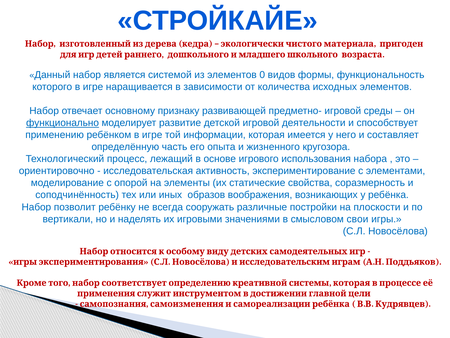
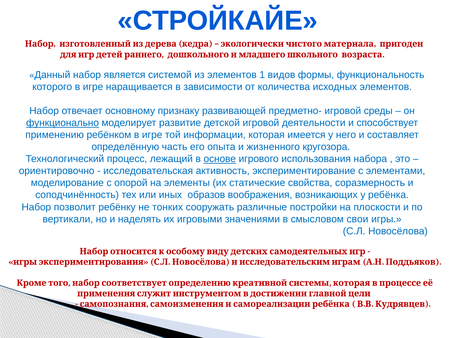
0: 0 -> 1
основе underline: none -> present
всегда: всегда -> тонких
